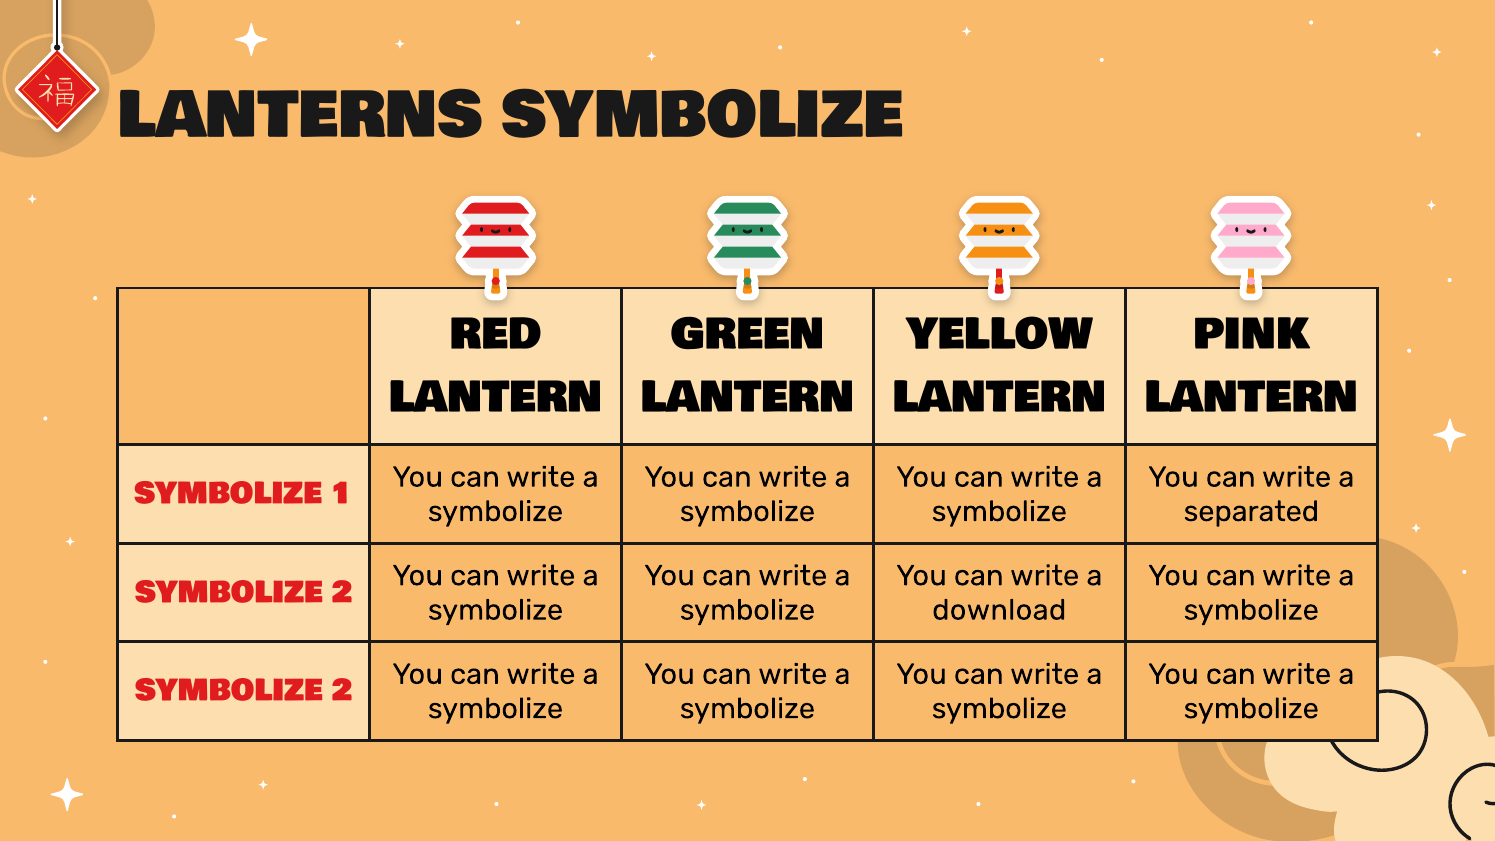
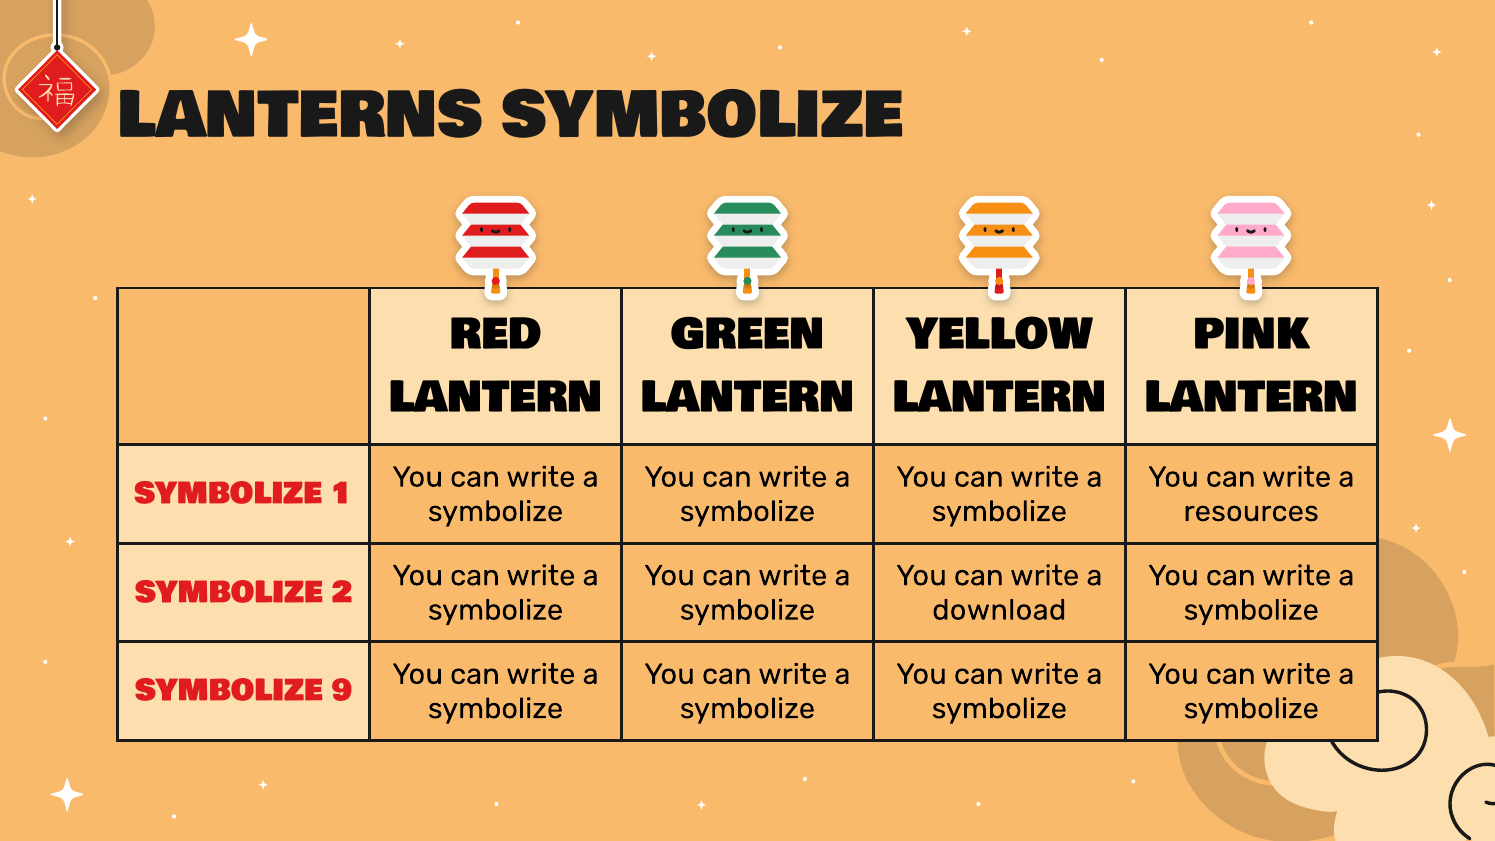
separated: separated -> resources
2 at (342, 691): 2 -> 9
